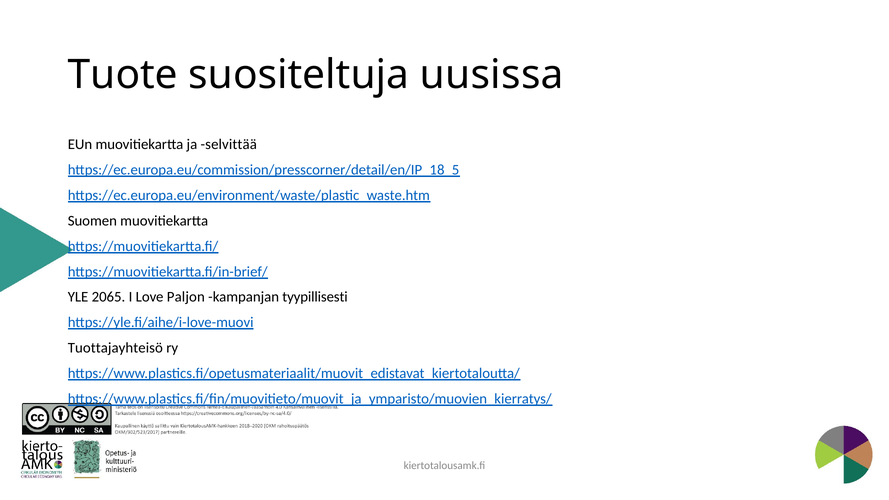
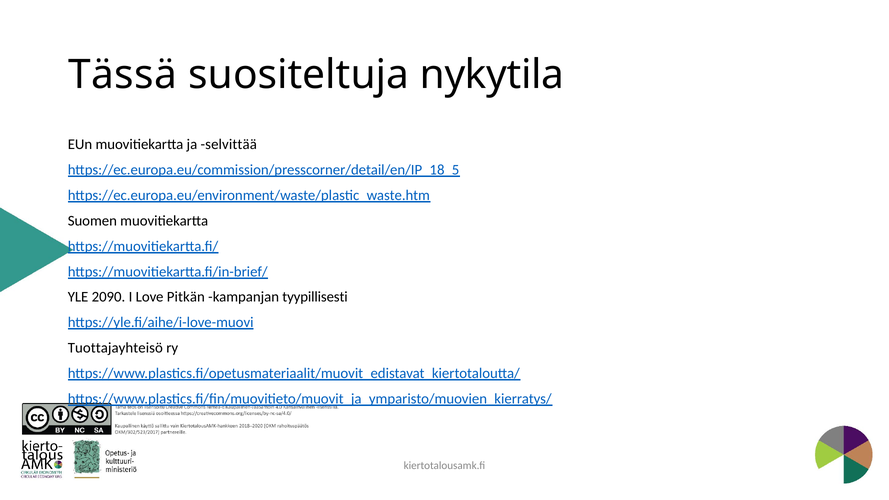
Tuote: Tuote -> Tässä
uusissa: uusissa -> nykytila
2065: 2065 -> 2090
Paljon: Paljon -> Pitkän
